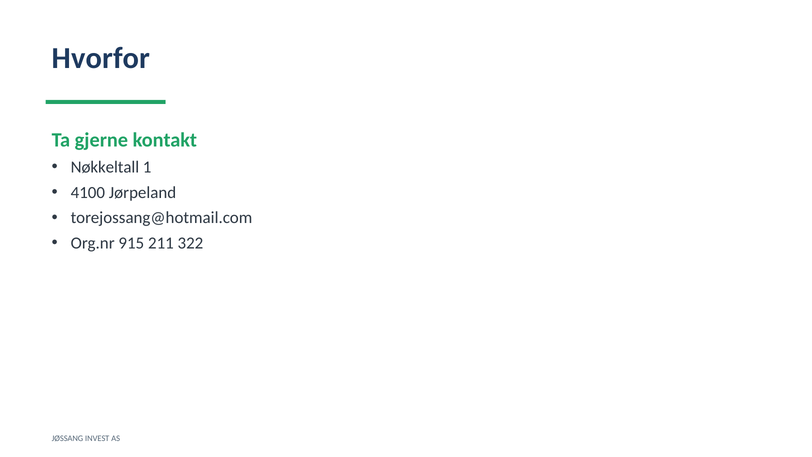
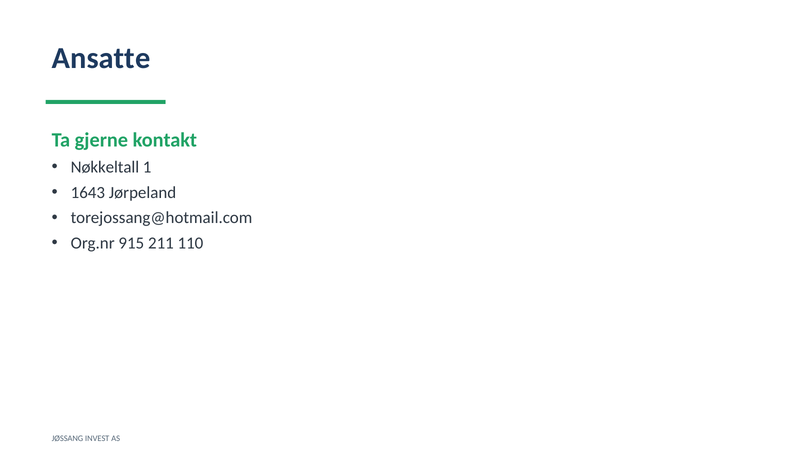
Hvorfor: Hvorfor -> Ansatte
4100: 4100 -> 1643
322: 322 -> 110
